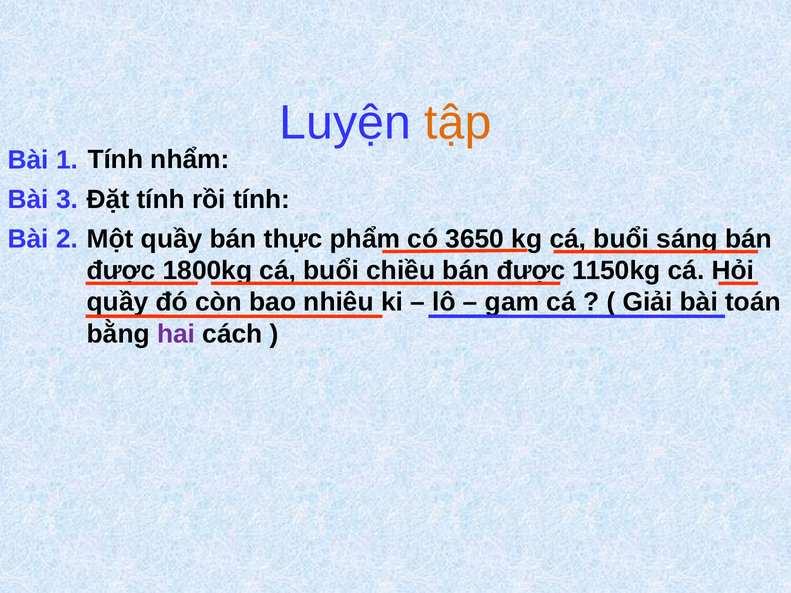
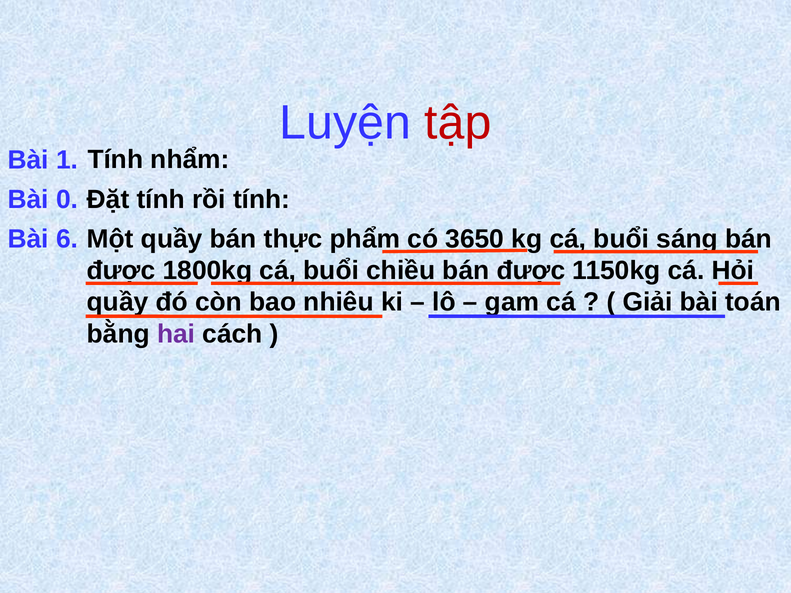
tập colour: orange -> red
3: 3 -> 0
2: 2 -> 6
